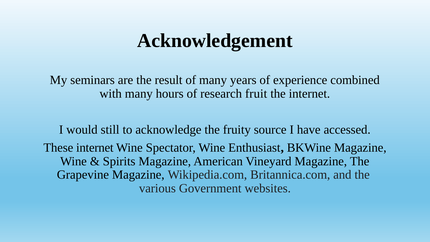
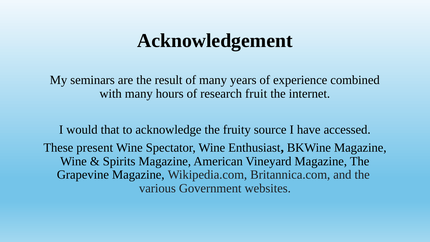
still: still -> that
These internet: internet -> present
